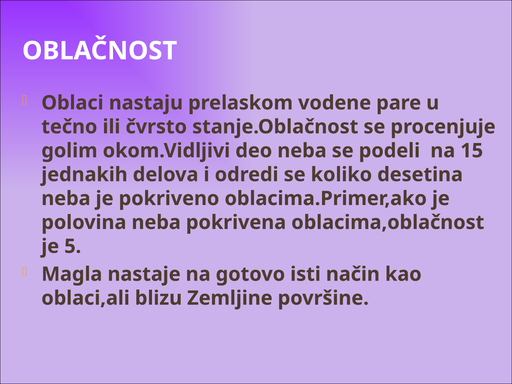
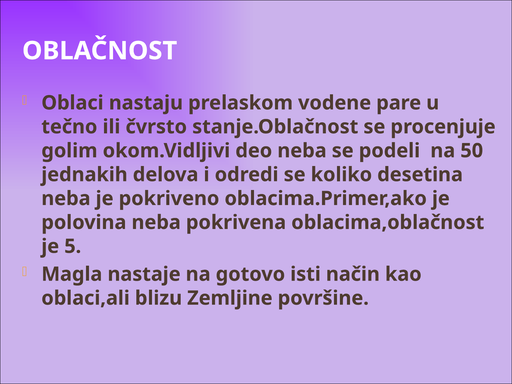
15: 15 -> 50
